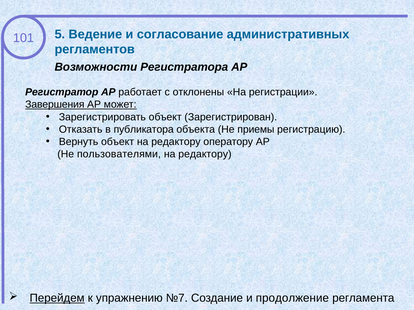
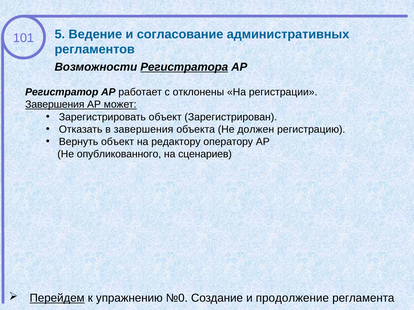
Регистратора underline: none -> present
в публикатора: публикатора -> завершения
приемы: приемы -> должен
пользователями: пользователями -> опубликованного
редактору at (205, 154): редактору -> сценариев
№7: №7 -> №0
